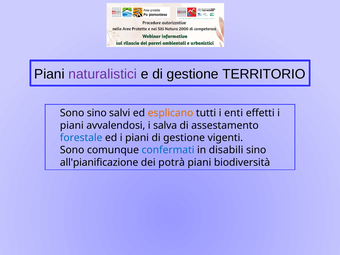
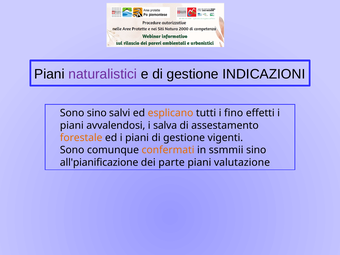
TERRITORIO: TERRITORIO -> INDICAZIONI
enti: enti -> fino
forestale colour: blue -> orange
confermati colour: blue -> orange
disabili: disabili -> ssmmii
potrà: potrà -> parte
biodiversità: biodiversità -> valutazione
